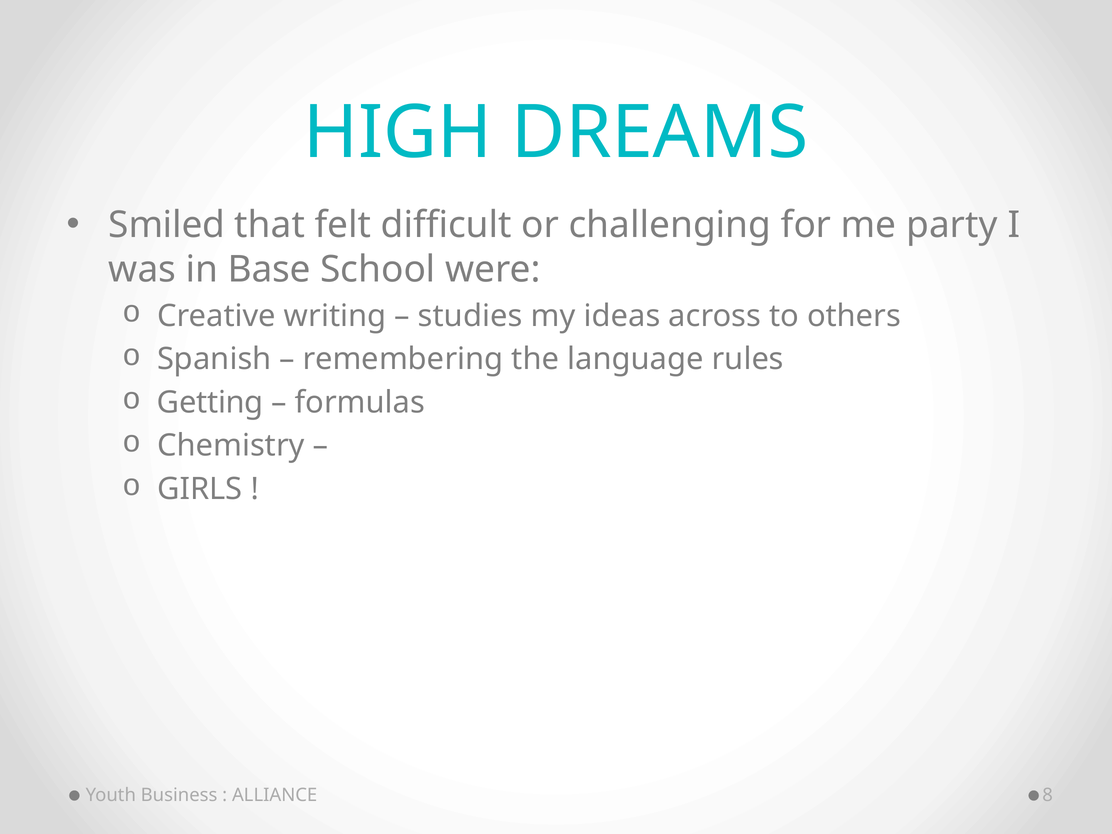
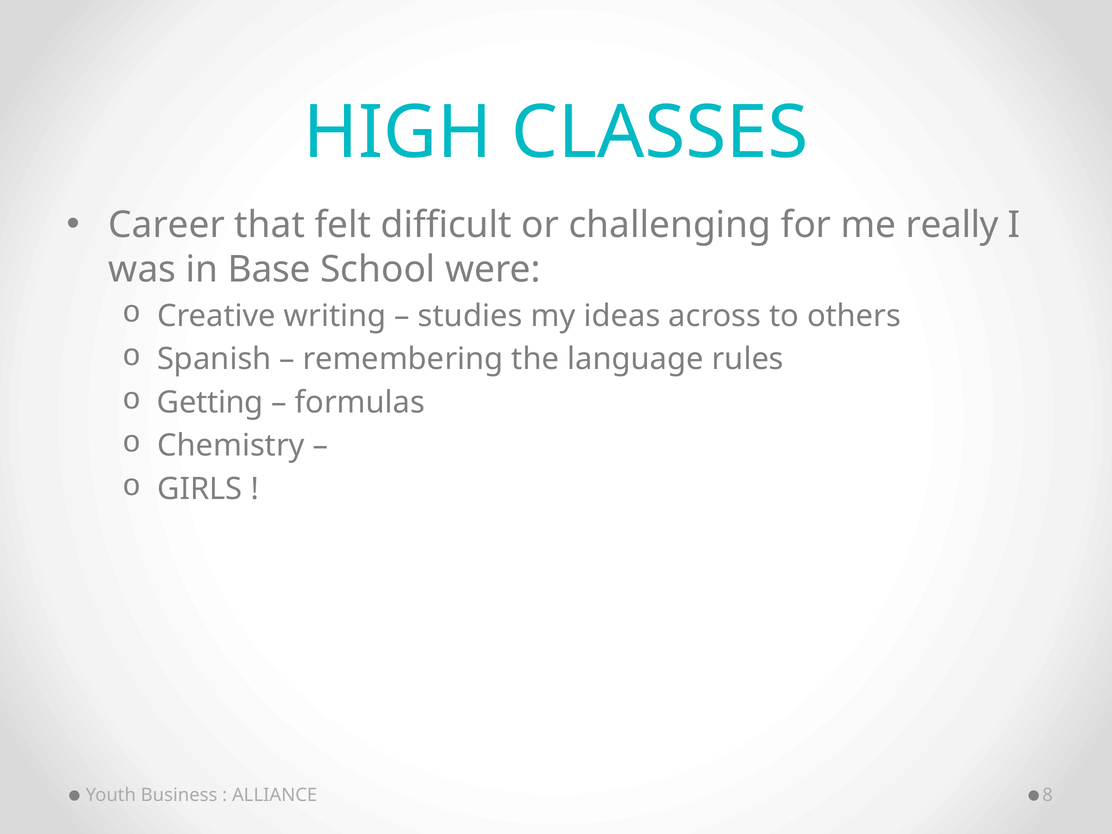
DREAMS: DREAMS -> CLASSES
Smiled: Smiled -> Career
party: party -> really
